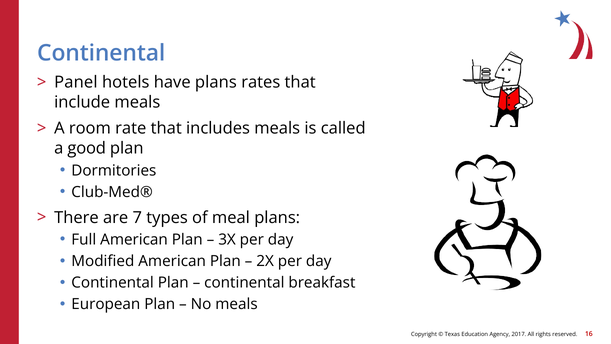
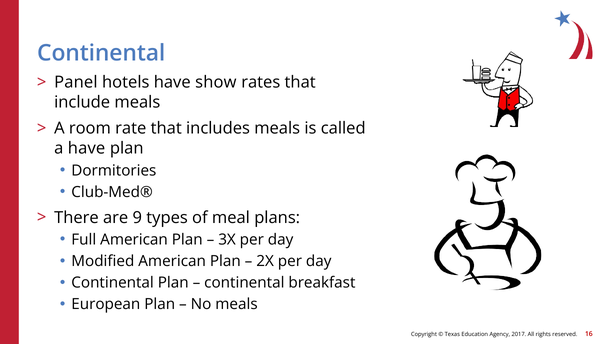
have plans: plans -> show
a good: good -> have
7: 7 -> 9
